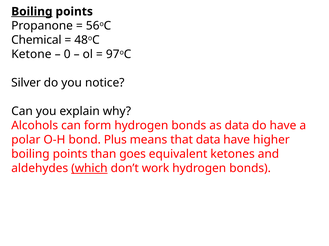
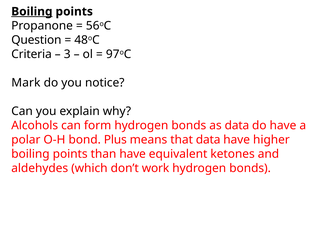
Chemical: Chemical -> Question
Ketone: Ketone -> Criteria
0: 0 -> 3
Silver: Silver -> Mark
than goes: goes -> have
which underline: present -> none
